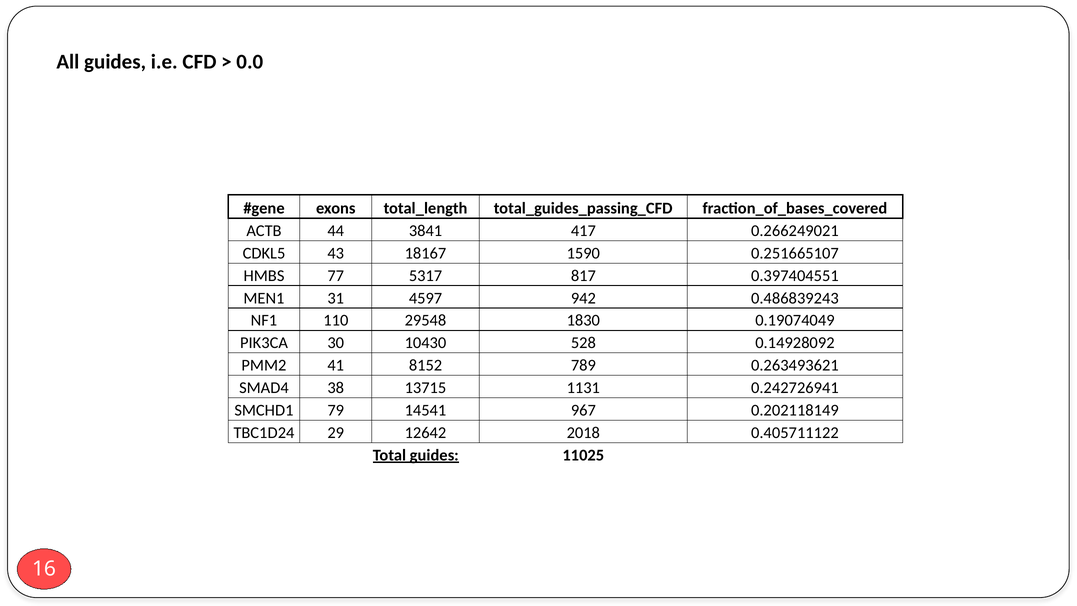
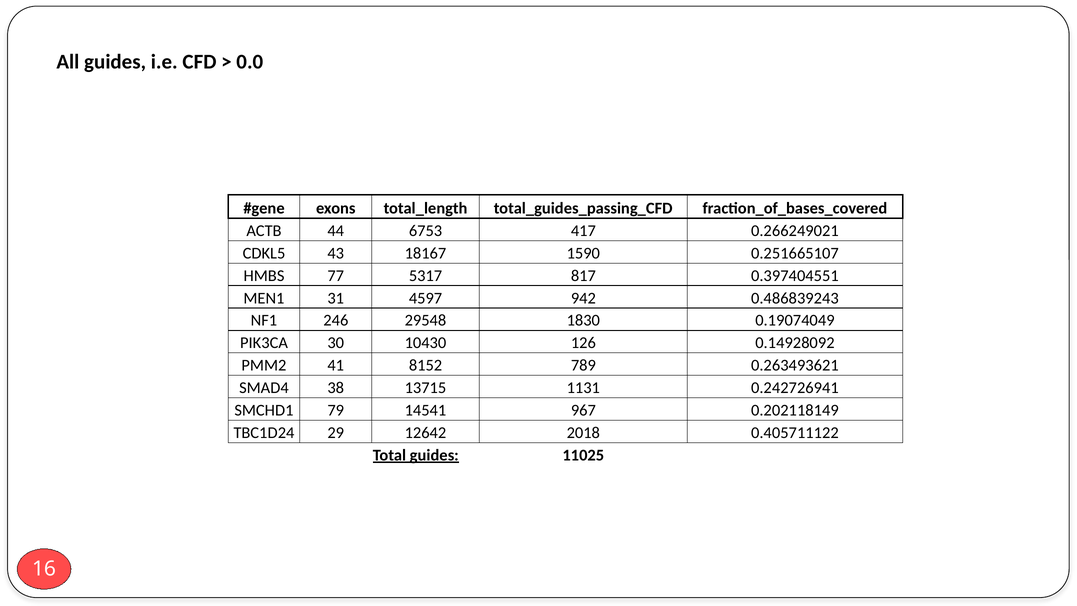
3841: 3841 -> 6753
110: 110 -> 246
528: 528 -> 126
